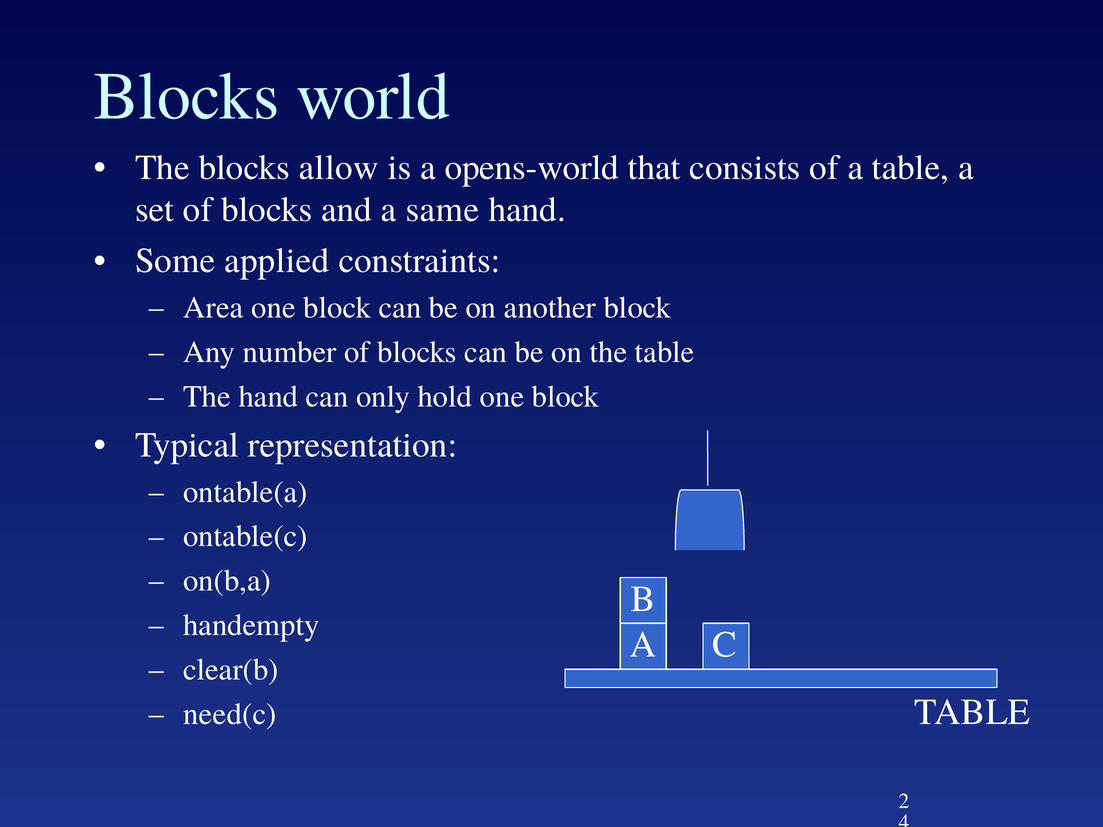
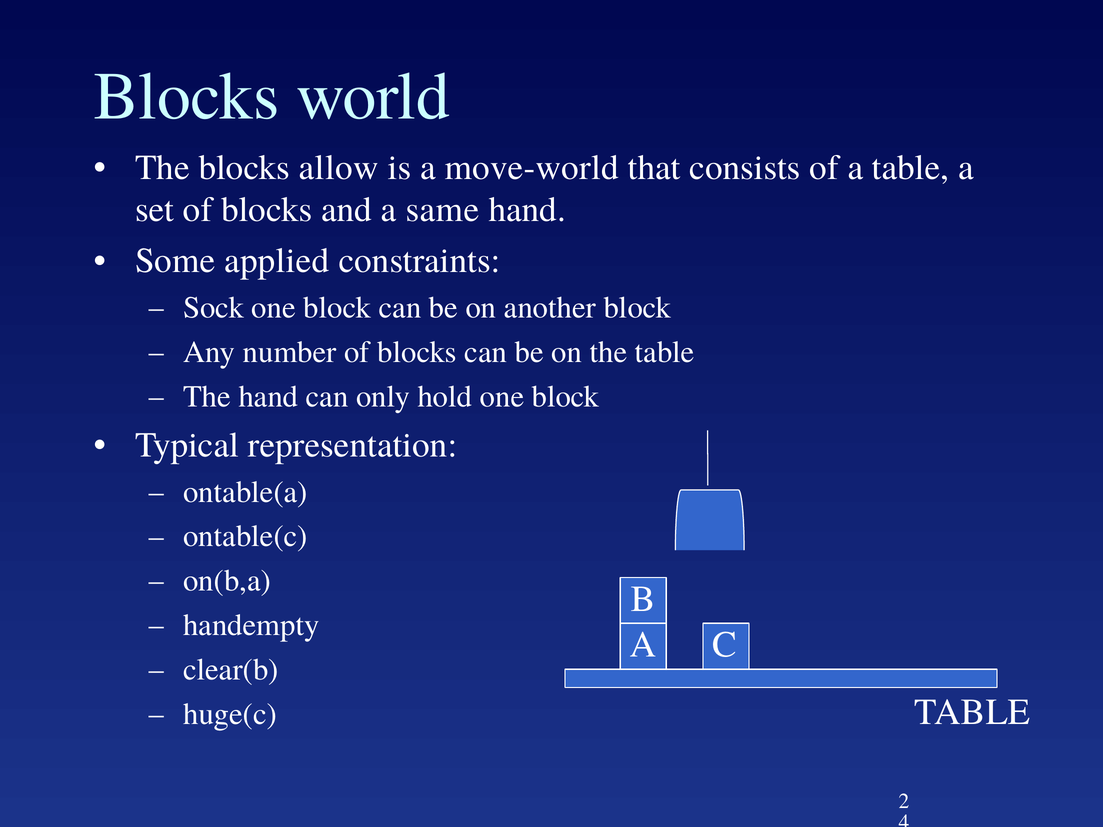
opens-world: opens-world -> move-world
Area: Area -> Sock
need(c: need(c -> huge(c
